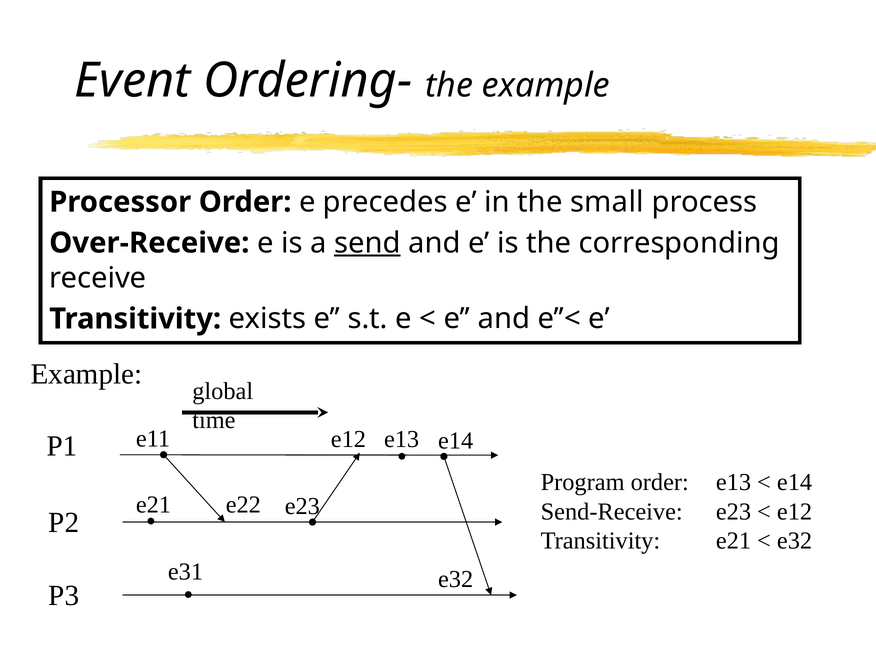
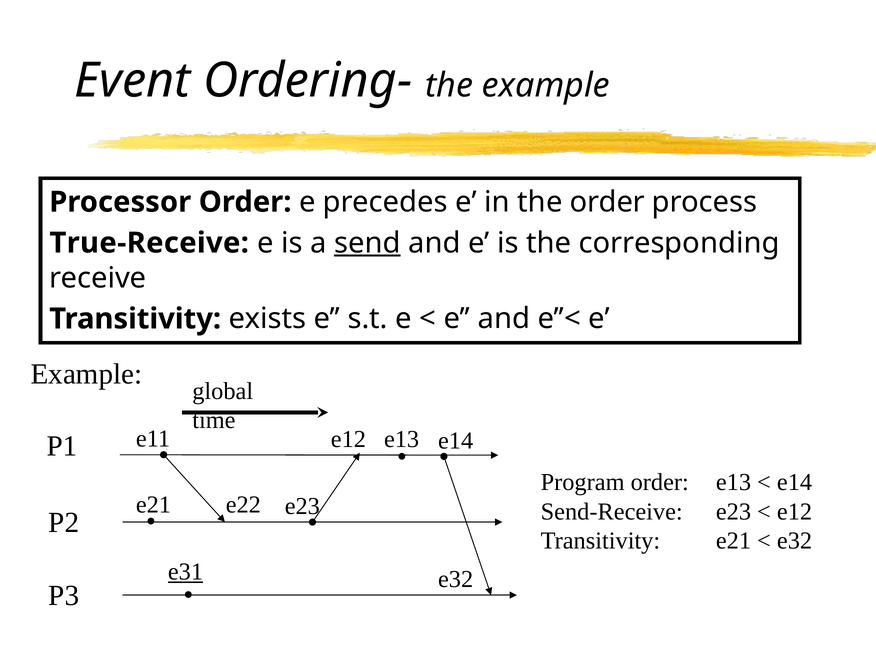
the small: small -> order
Over-Receive: Over-Receive -> True-Receive
e31 underline: none -> present
